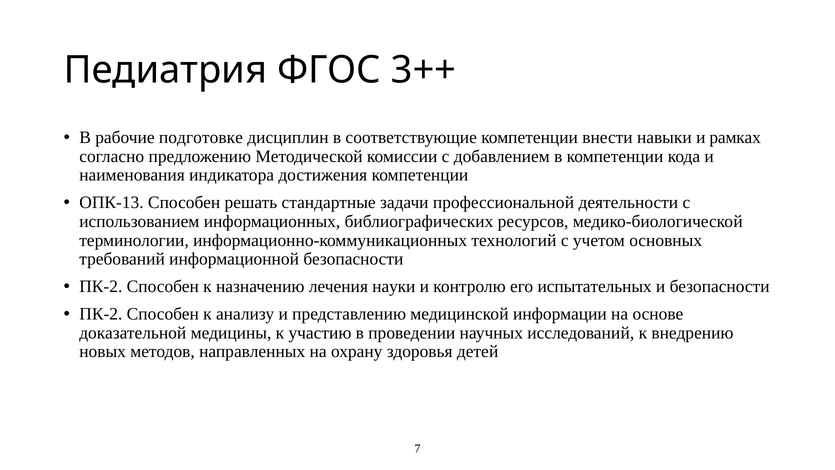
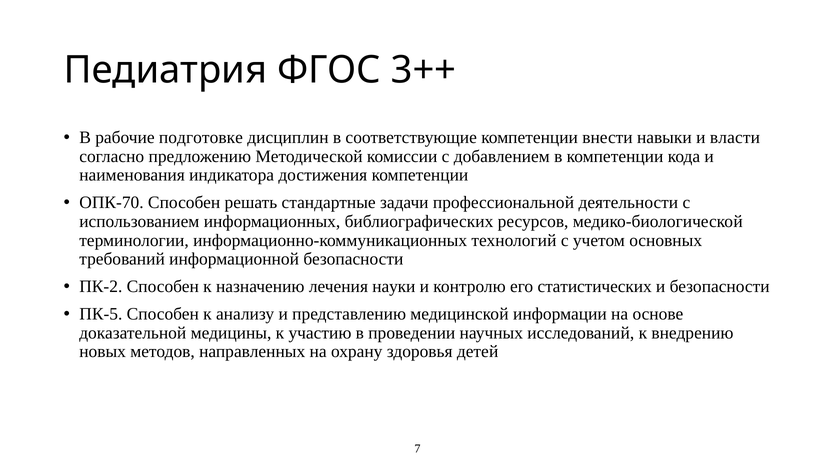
рамках: рамках -> власти
ОПК-13: ОПК-13 -> ОПК-70
испытательных: испытательных -> статистических
ПК-2 at (101, 314): ПК-2 -> ПК-5
